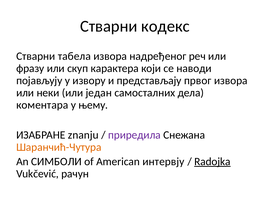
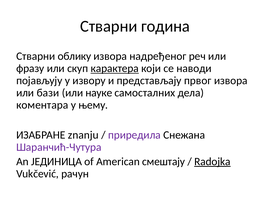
кодекс: кодекс -> година
табела: табела -> облику
карактера underline: none -> present
неки: неки -> бази
један: један -> науке
Шаранчић-Чутура colour: orange -> purple
СИМБОЛИ: СИМБОЛИ -> ЈЕДИНИЦА
интервју: интервју -> смештају
